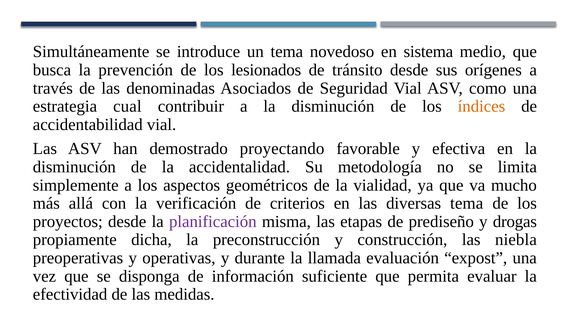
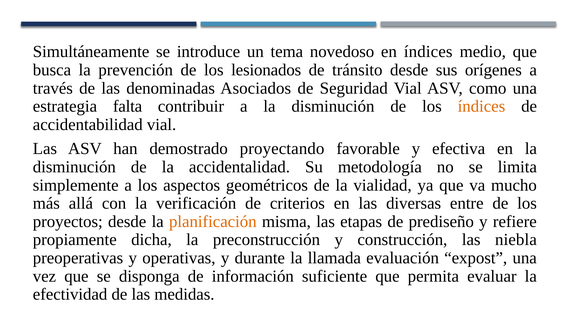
en sistema: sistema -> índices
cual: cual -> falta
diversas tema: tema -> entre
planificación colour: purple -> orange
drogas: drogas -> refiere
